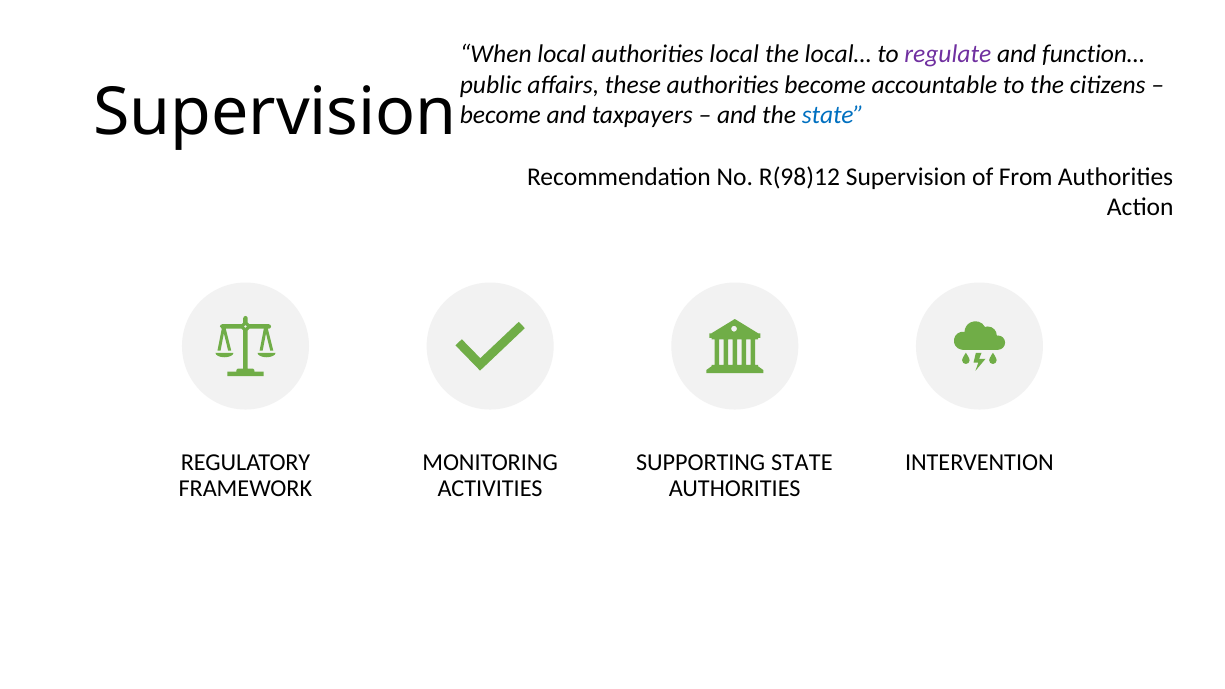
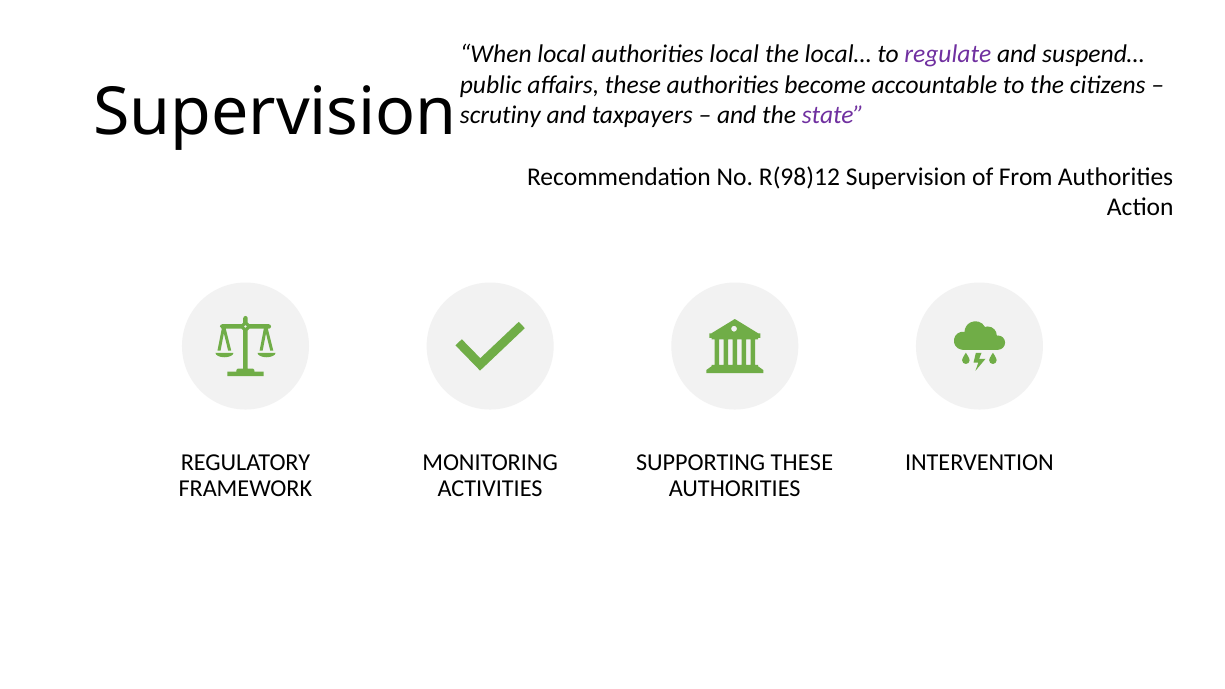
function…: function… -> suspend…
become at (500, 115): become -> scrutiny
state at (833, 115) colour: blue -> purple
STATE at (802, 462): STATE -> THESE
